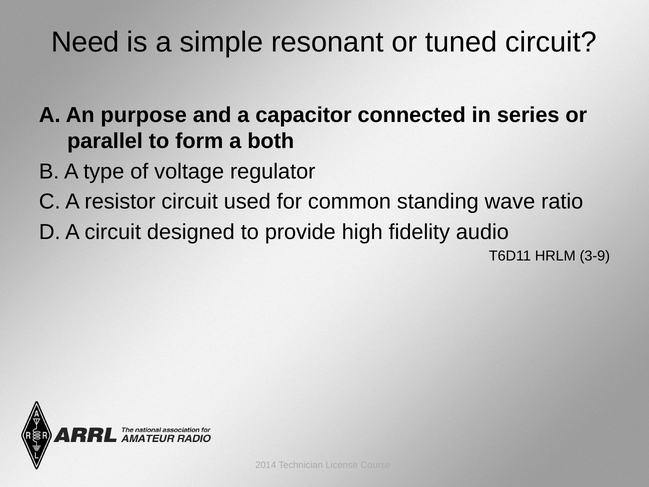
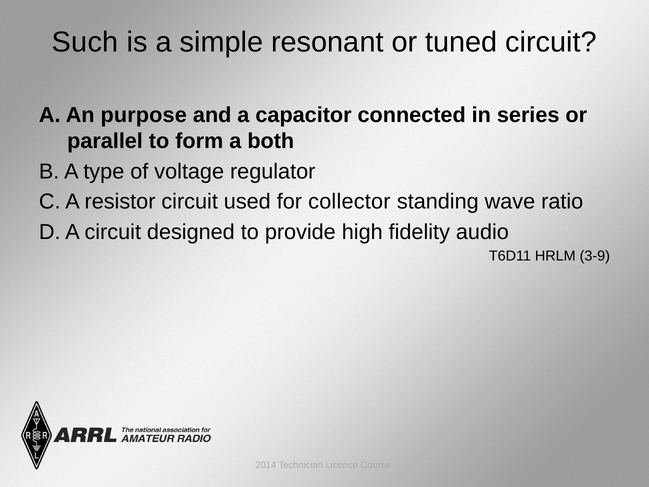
Need: Need -> Such
common: common -> collector
